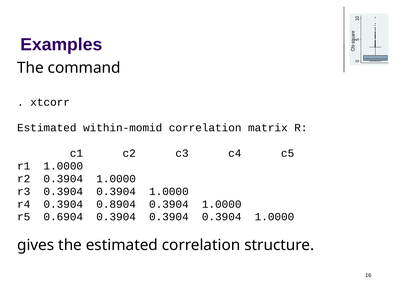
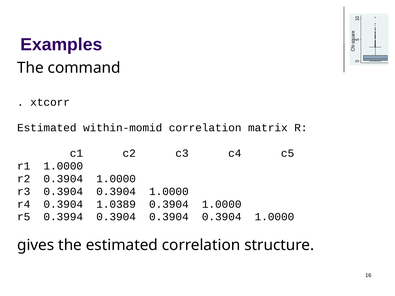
0.8904: 0.8904 -> 1.0389
0.6904: 0.6904 -> 0.3994
